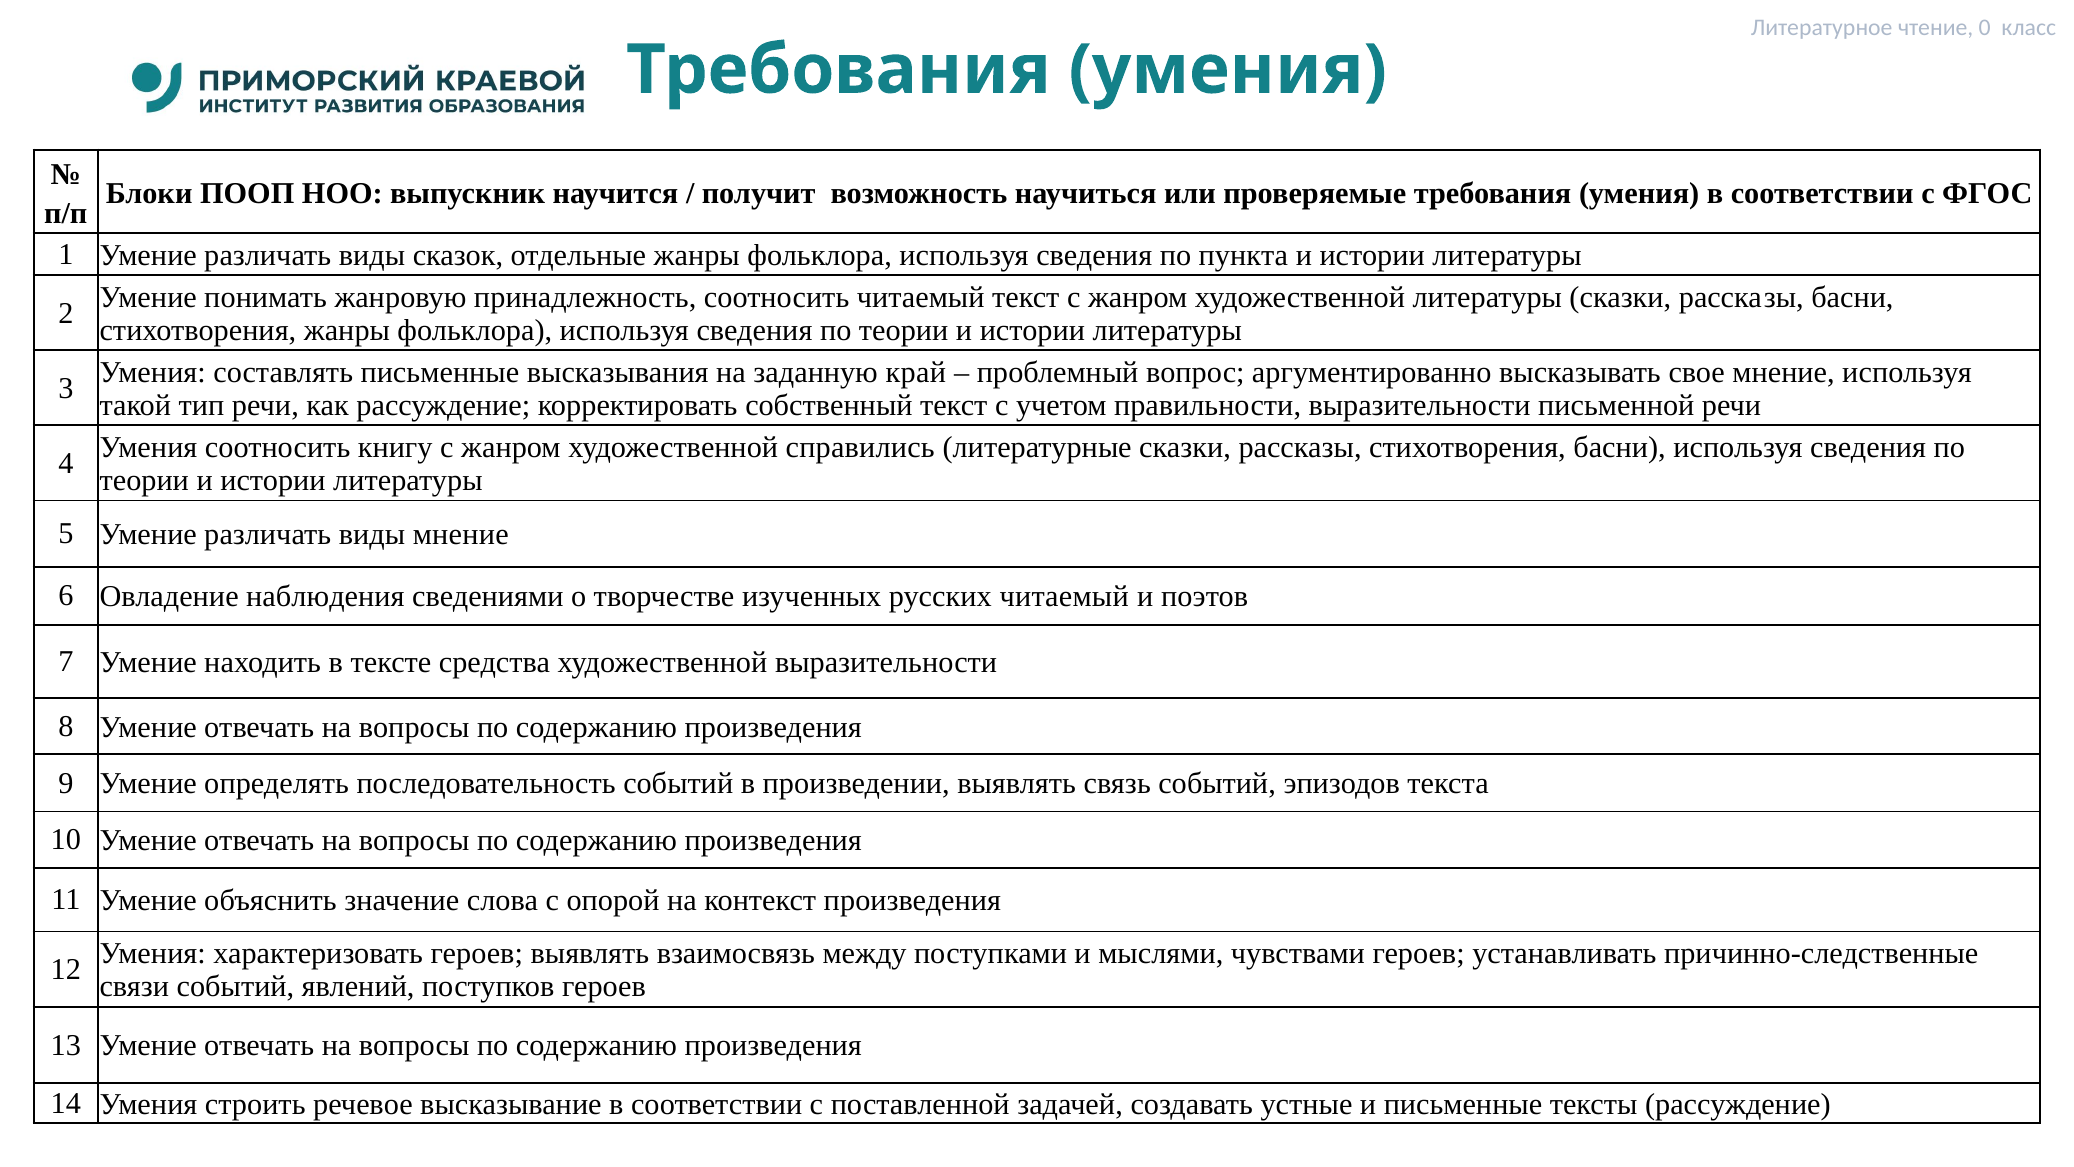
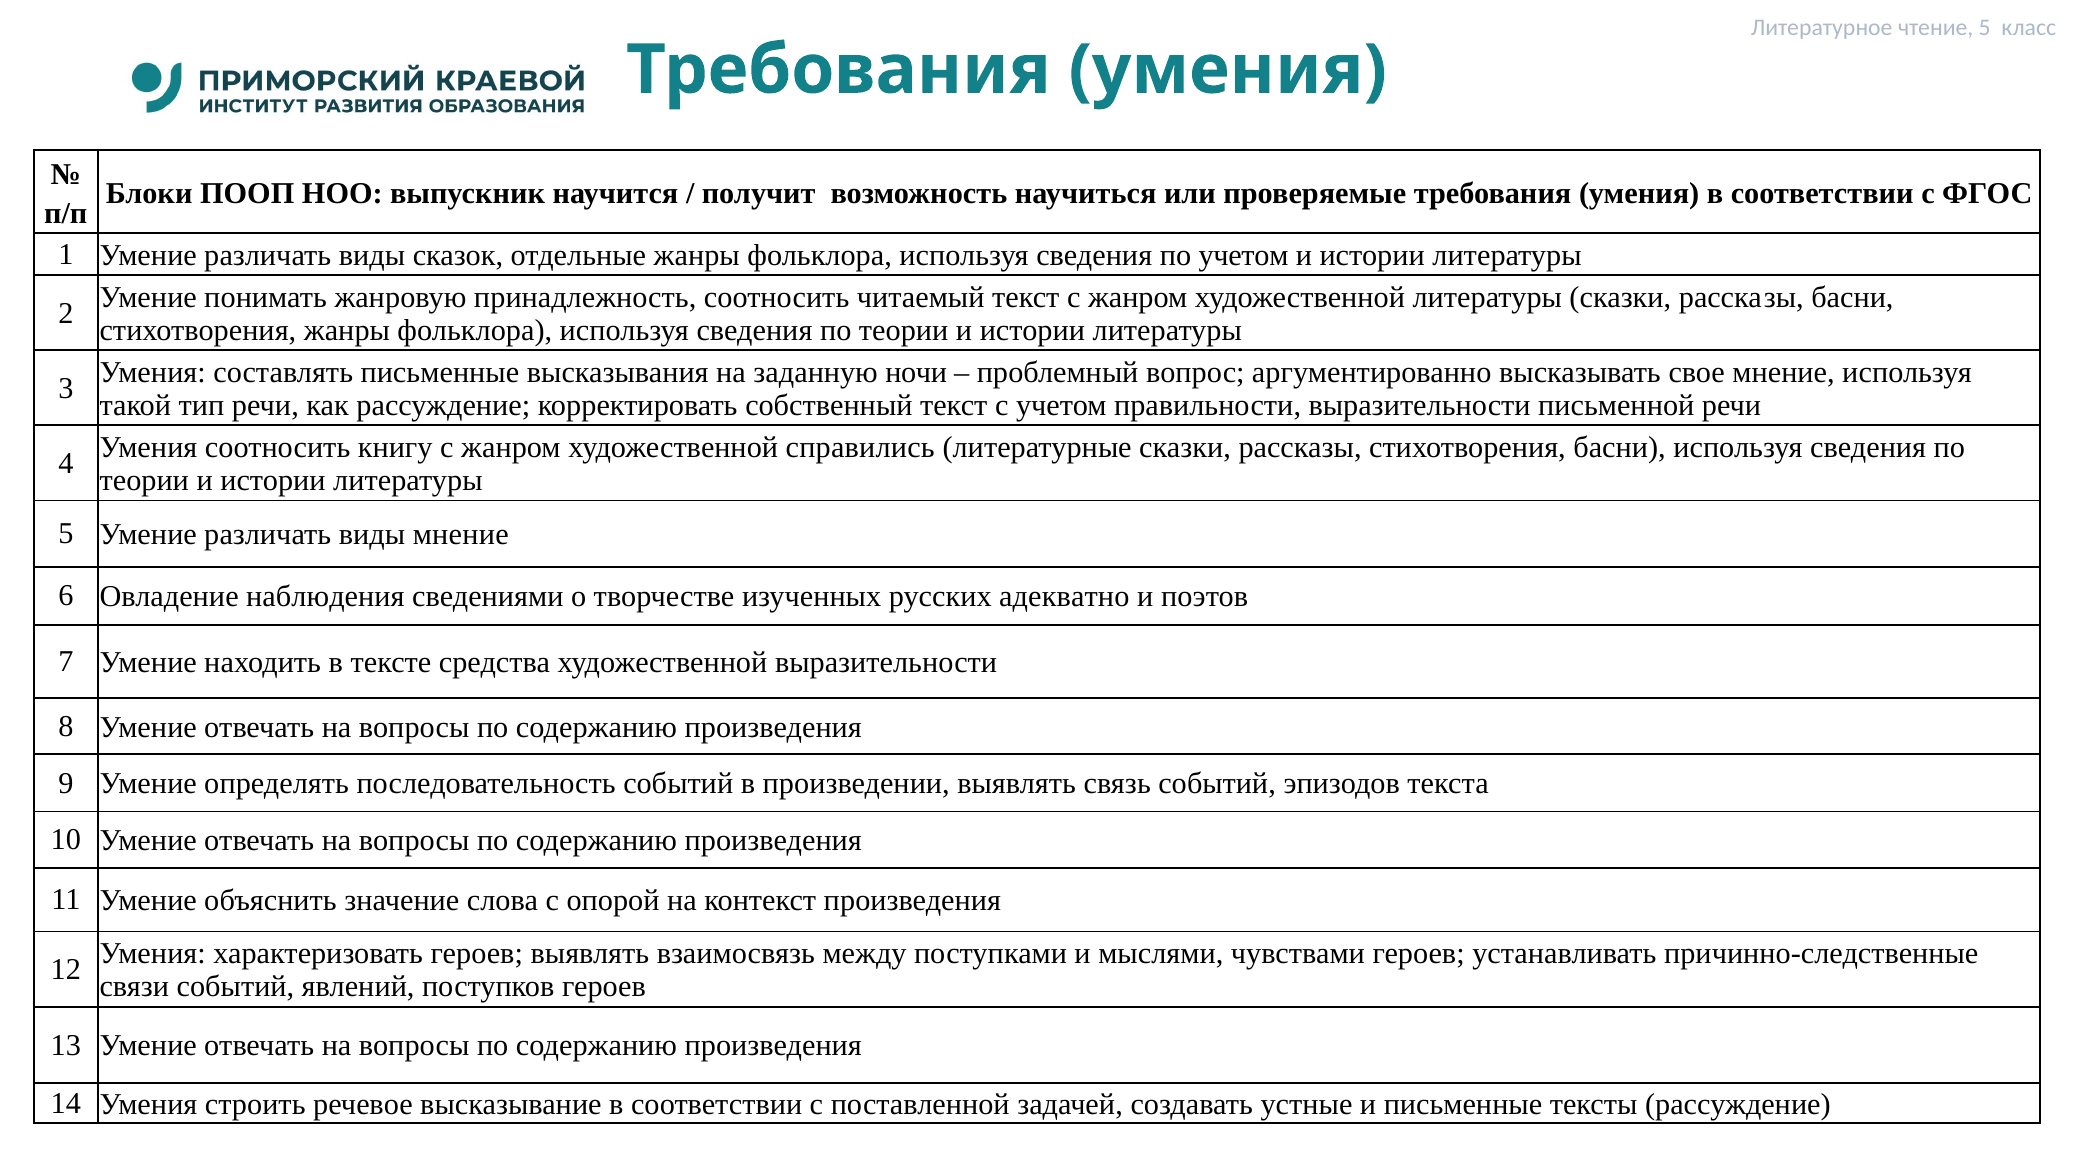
чтение 0: 0 -> 5
по пункта: пункта -> учетом
край: край -> ночи
русских читаемый: читаемый -> адекватно
